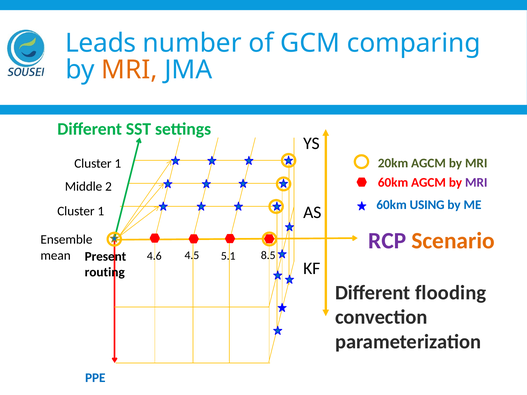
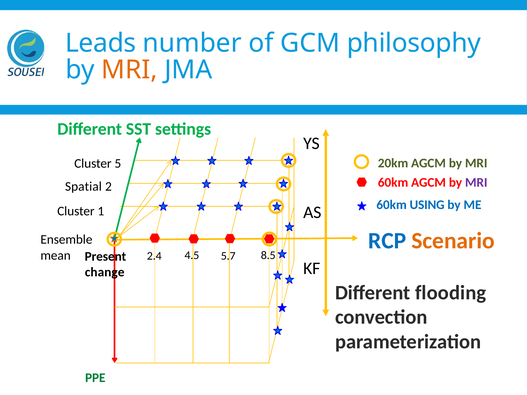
comparing: comparing -> philosophy
1 at (118, 164): 1 -> 5
Middle: Middle -> Spatial
RCP colour: purple -> blue
4.6: 4.6 -> 2.4
5.1: 5.1 -> 5.7
routing: routing -> change
PPE colour: blue -> green
